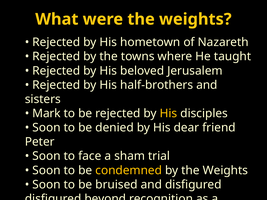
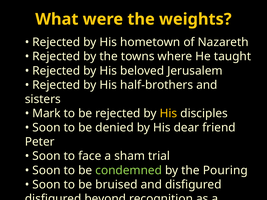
still: still -> like
condemned colour: yellow -> light green
by the Weights: Weights -> Pouring
